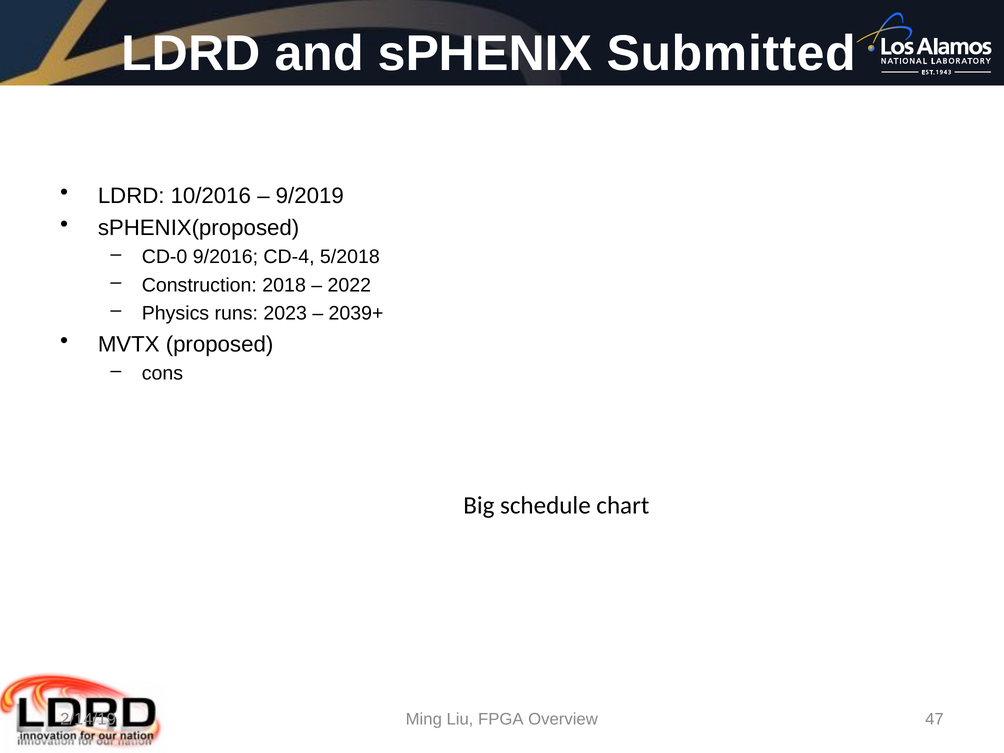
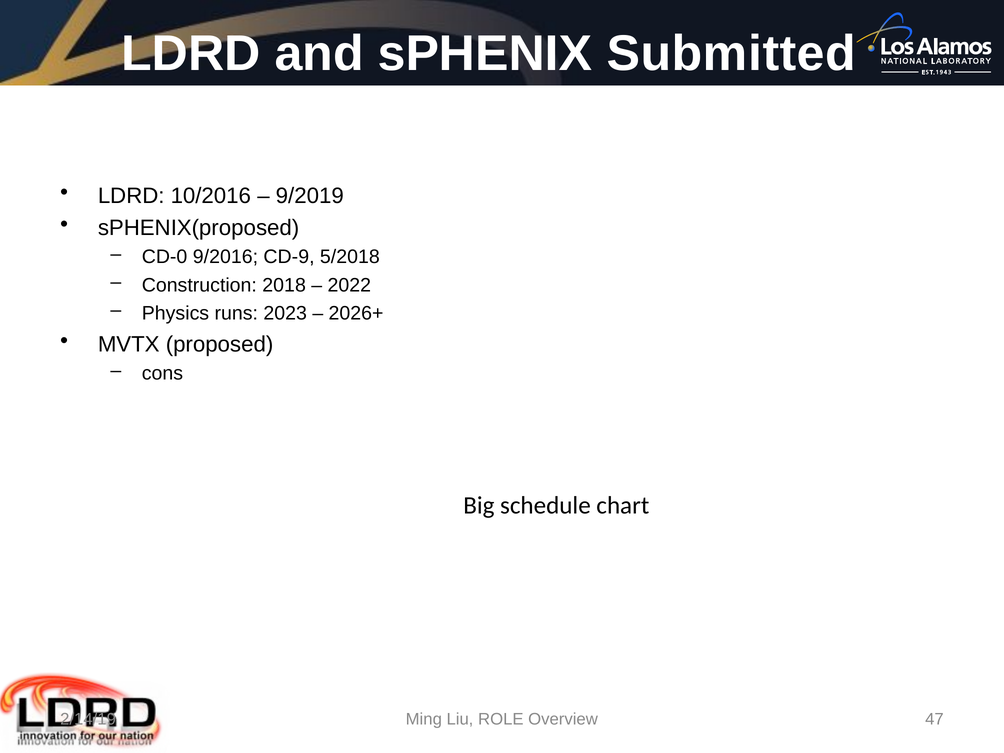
CD-4: CD-4 -> CD-9
2039+: 2039+ -> 2026+
FPGA: FPGA -> ROLE
